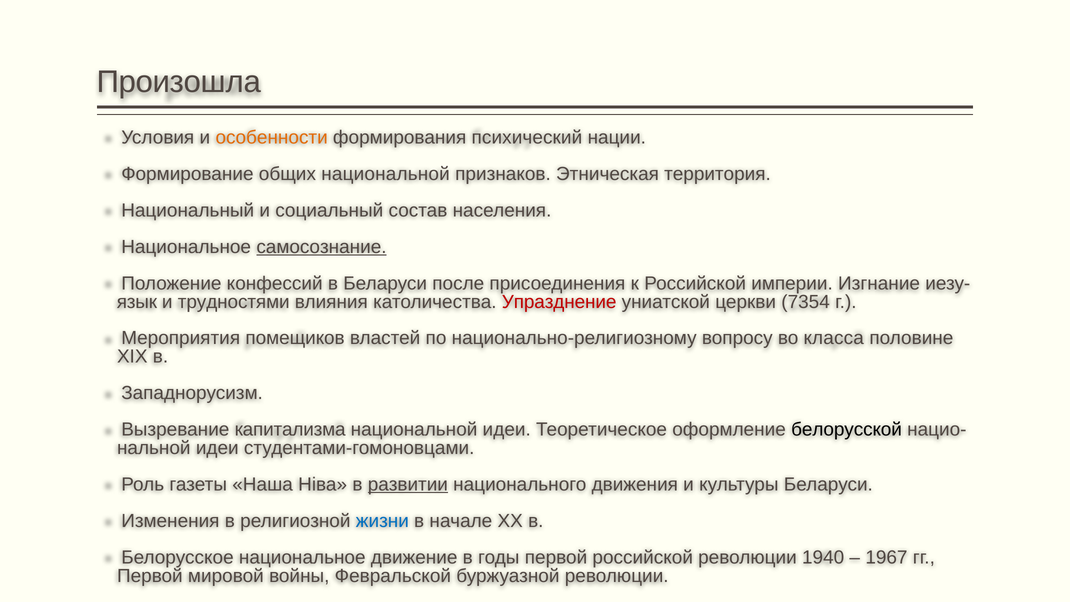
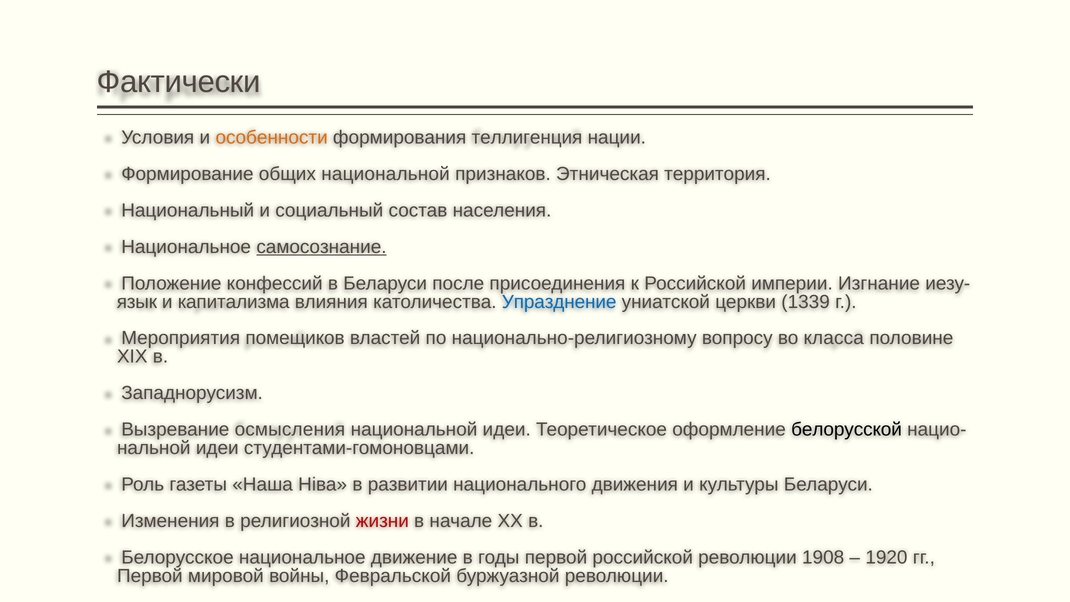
Произошла: Произошла -> Фактически
психический: психический -> теллигенция
трудностями: трудностями -> капитализма
Упразднение colour: red -> blue
7354: 7354 -> 1339
капитализма: капитализма -> осмысления
развитии underline: present -> none
жизни colour: blue -> red
1940: 1940 -> 1908
1967: 1967 -> 1920
